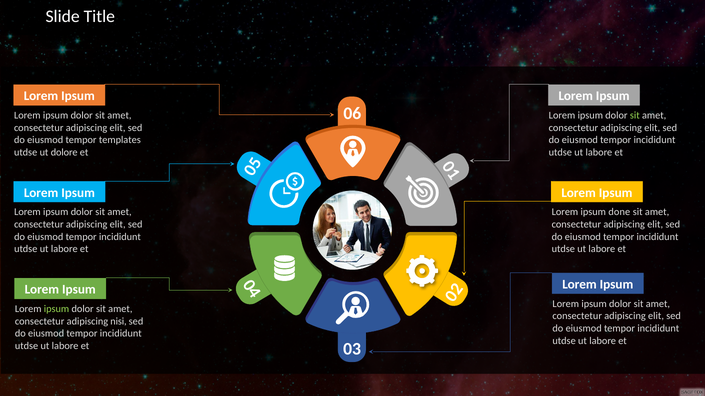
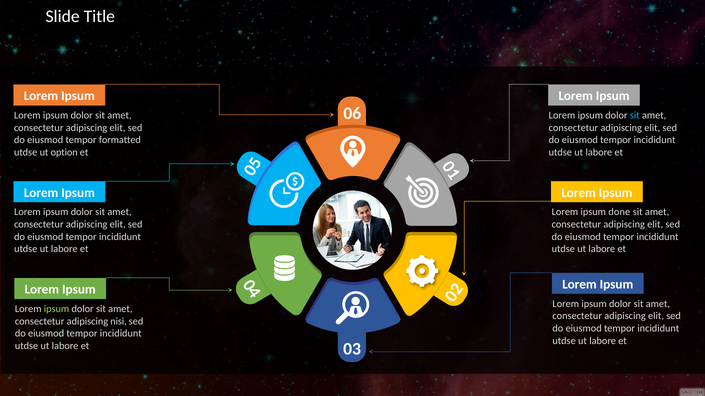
sit at (635, 116) colour: light green -> light blue
templates: templates -> formatted
dolore: dolore -> option
